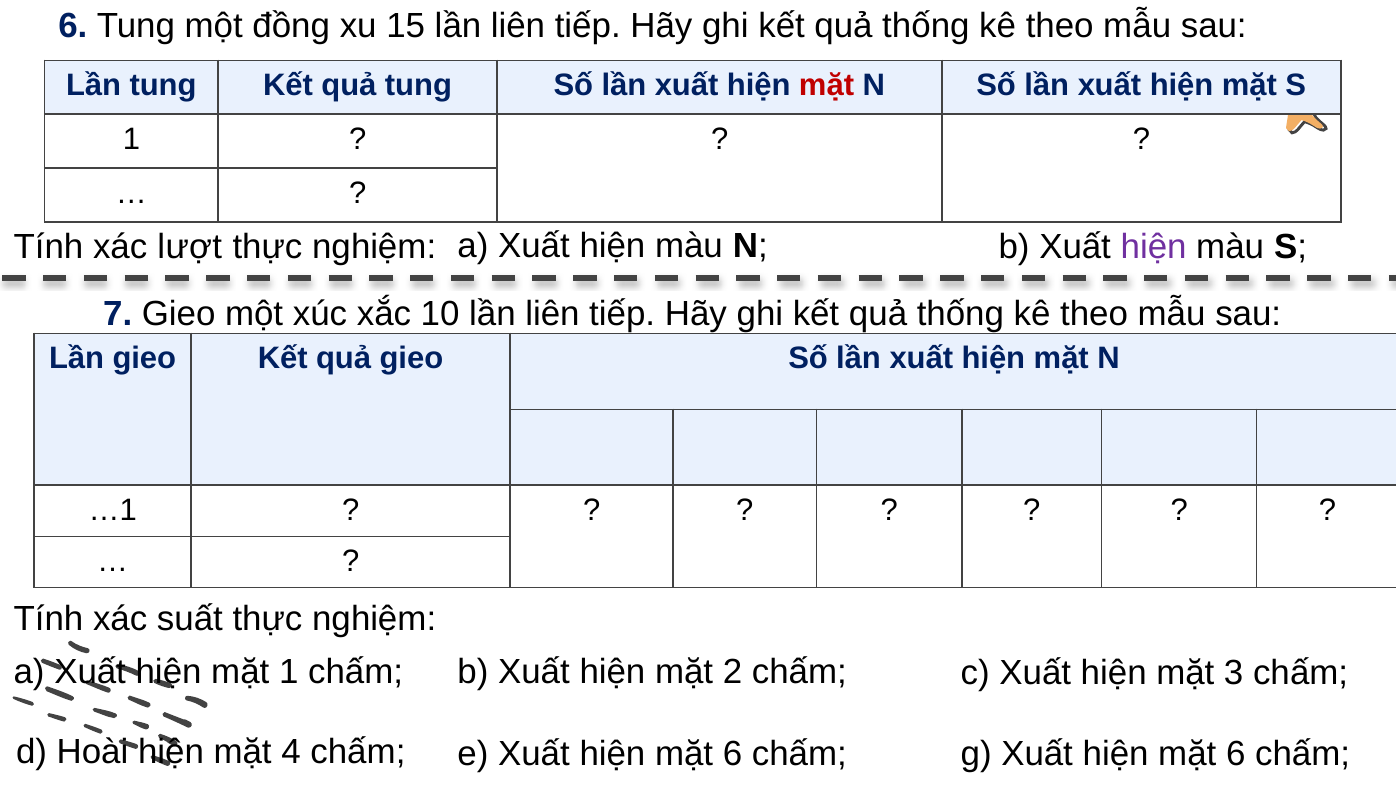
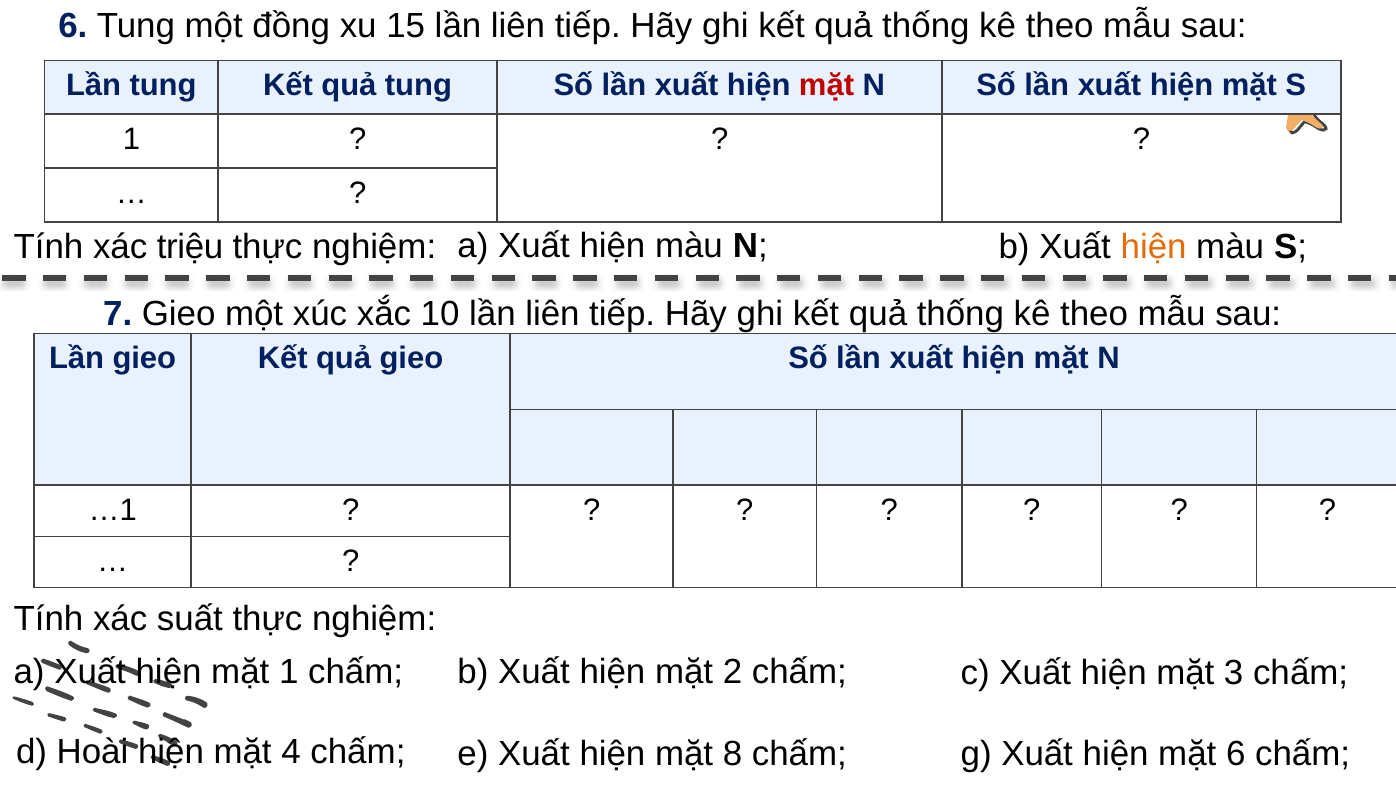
lượt: lượt -> triệu
hiện at (1154, 247) colour: purple -> orange
6 at (733, 754): 6 -> 8
